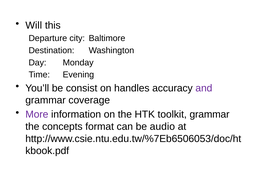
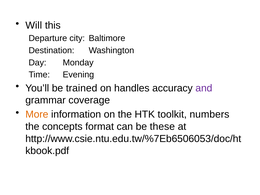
consist: consist -> trained
More colour: purple -> orange
toolkit grammar: grammar -> numbers
audio: audio -> these
